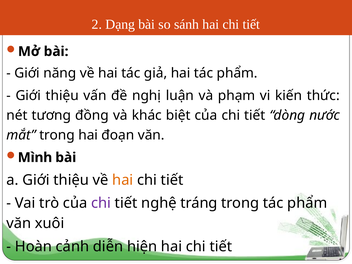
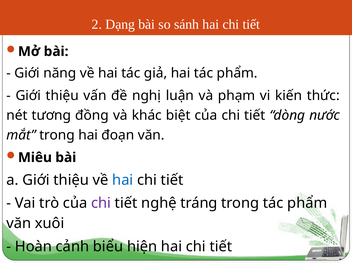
Mình: Mình -> Miêu
hai at (123, 180) colour: orange -> blue
diễn: diễn -> biểu
